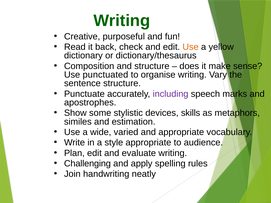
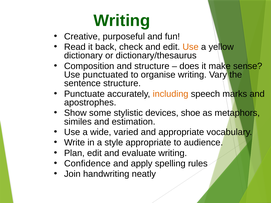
including colour: purple -> orange
skills: skills -> shoe
Challenging: Challenging -> Confidence
